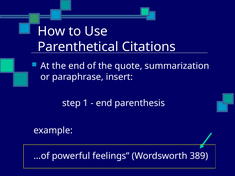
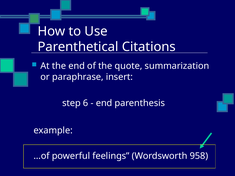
1: 1 -> 6
389: 389 -> 958
